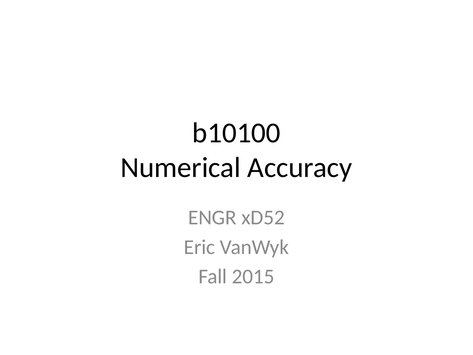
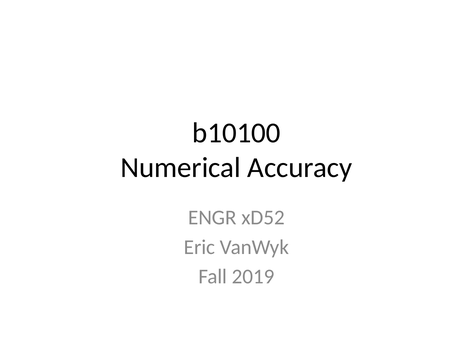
2015: 2015 -> 2019
